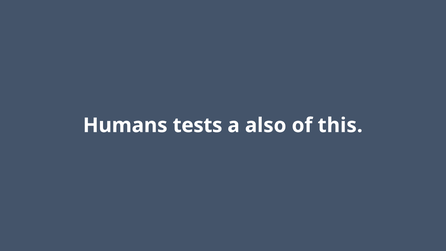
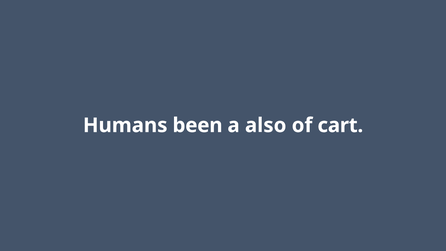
tests: tests -> been
this: this -> cart
